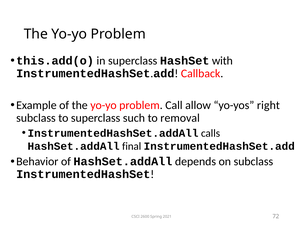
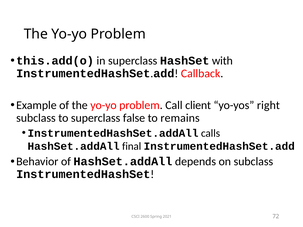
allow: allow -> client
such: such -> false
removal: removal -> remains
